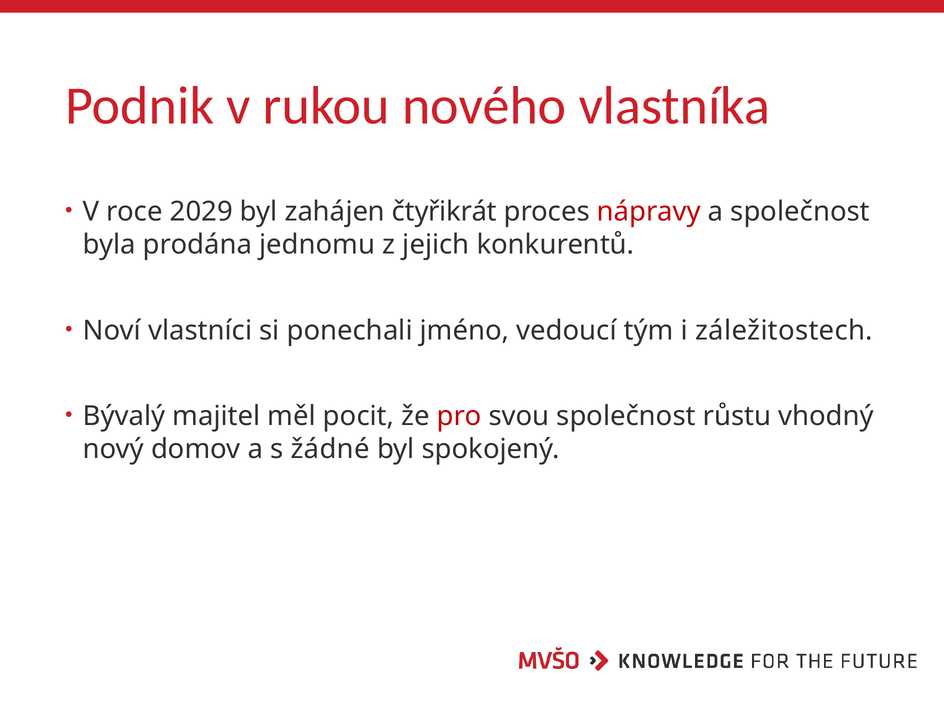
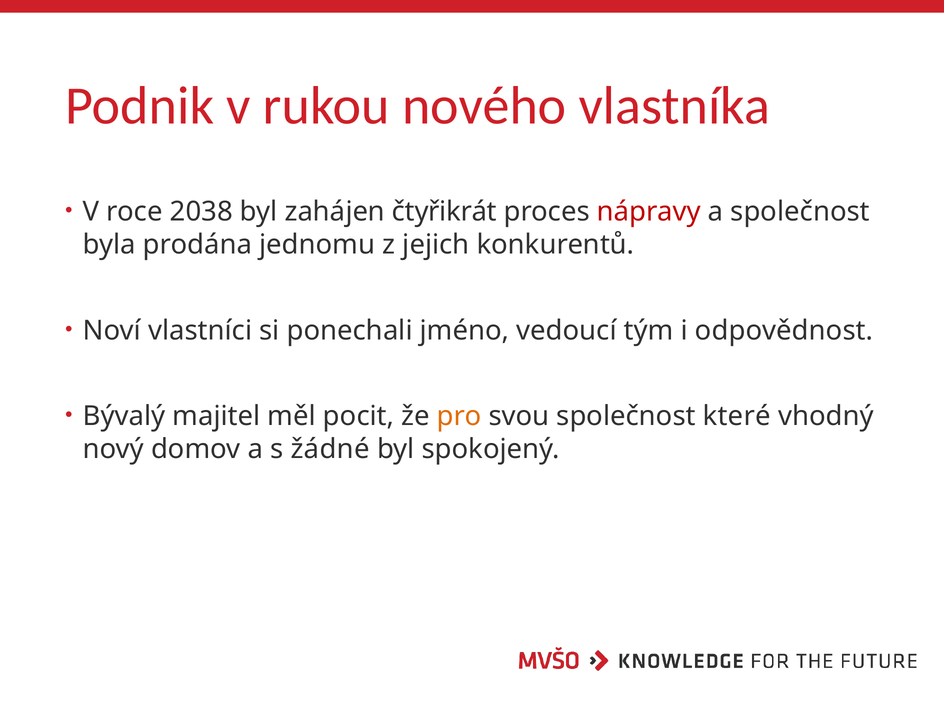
2029: 2029 -> 2038
záležitostech: záležitostech -> odpovědnost
pro colour: red -> orange
růstu: růstu -> které
